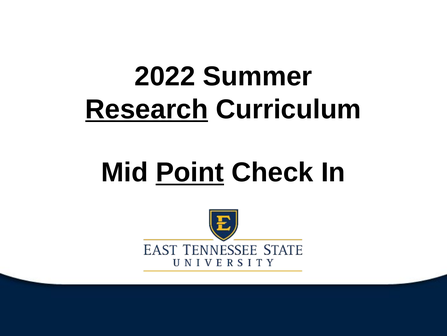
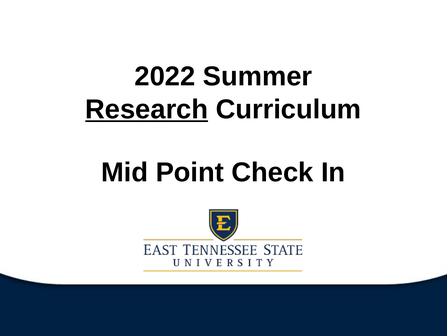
Point underline: present -> none
